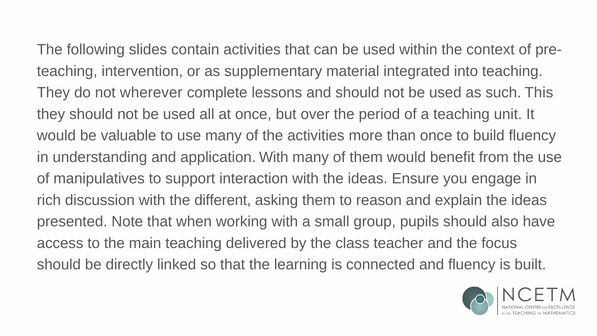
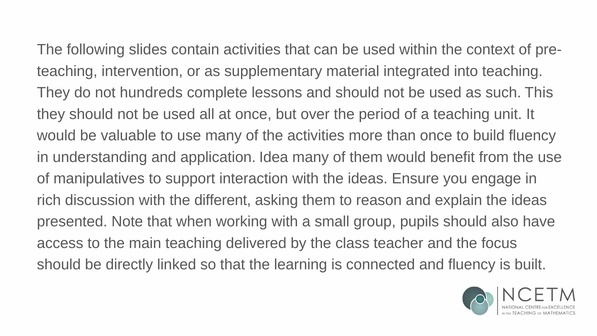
wherever: wherever -> hundreds
application With: With -> Idea
